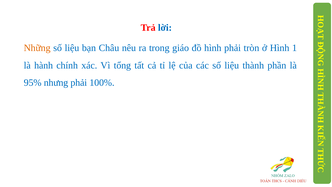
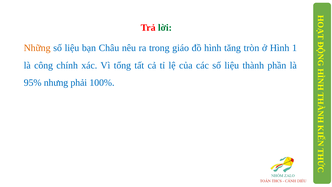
lời colour: blue -> green
hình phải: phải -> tăng
hành: hành -> công
